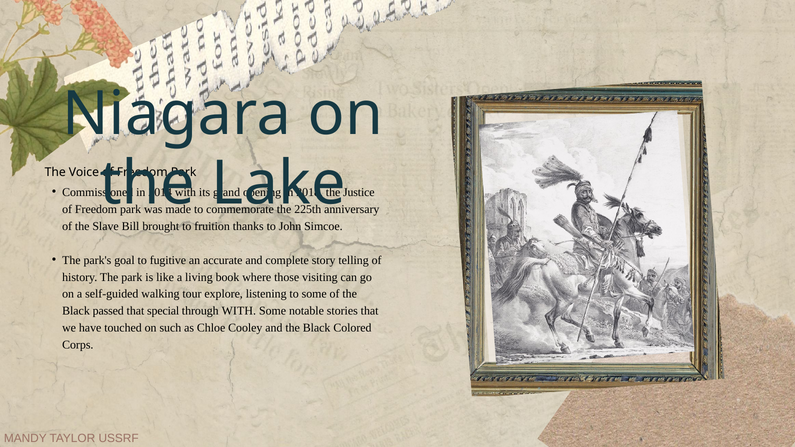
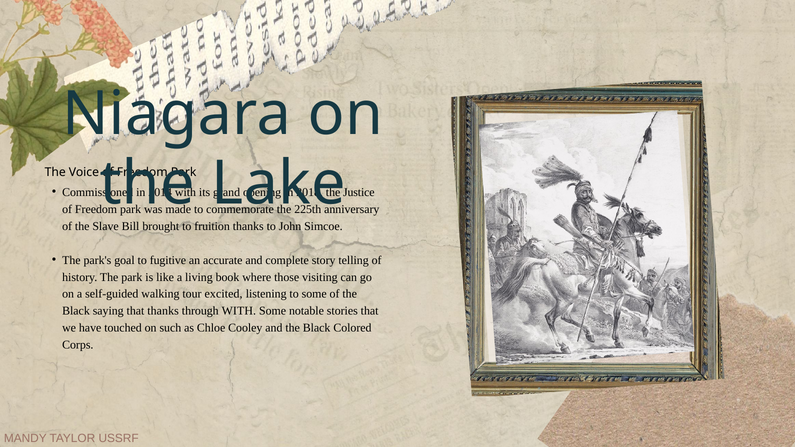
explore: explore -> excited
passed: passed -> saying
that special: special -> thanks
